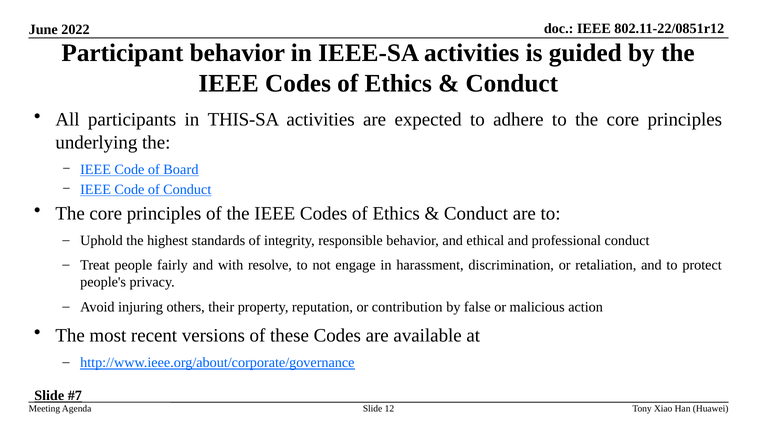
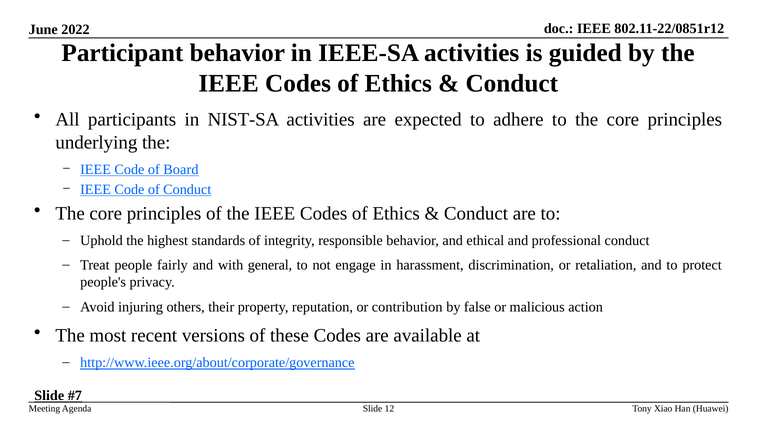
THIS-SA: THIS-SA -> NIST-SA
resolve: resolve -> general
